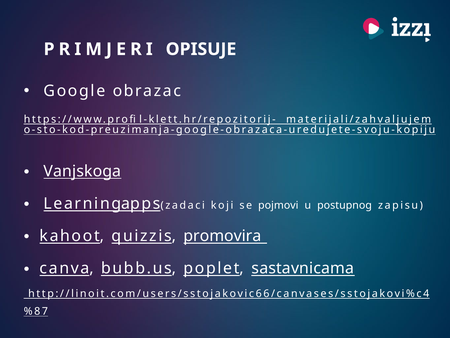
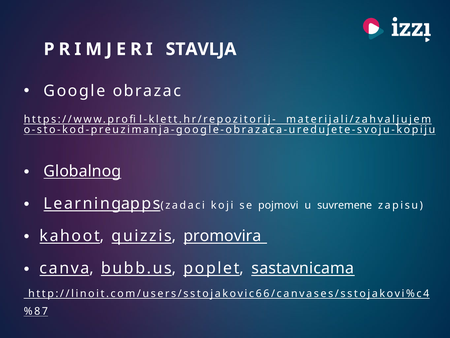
OPISUJE: OPISUJE -> STAVLJA
Vanjskoga: Vanjskoga -> Globalnog
postupnog: postupnog -> suvremene
